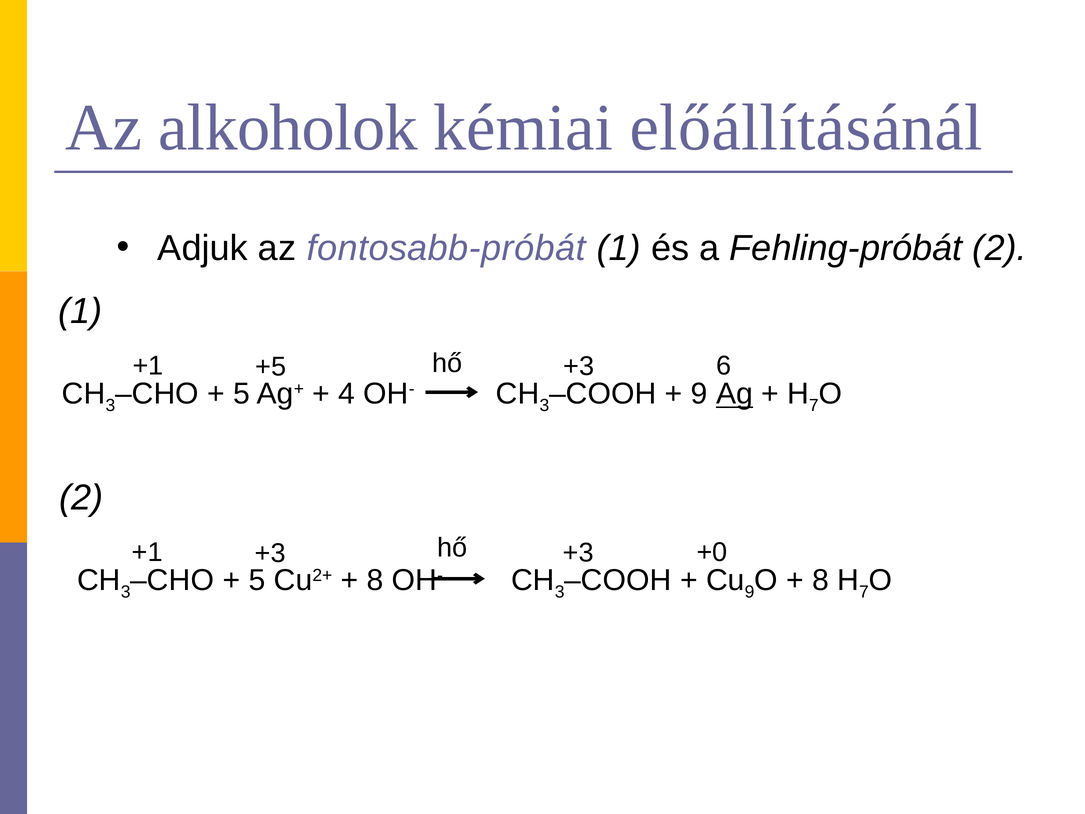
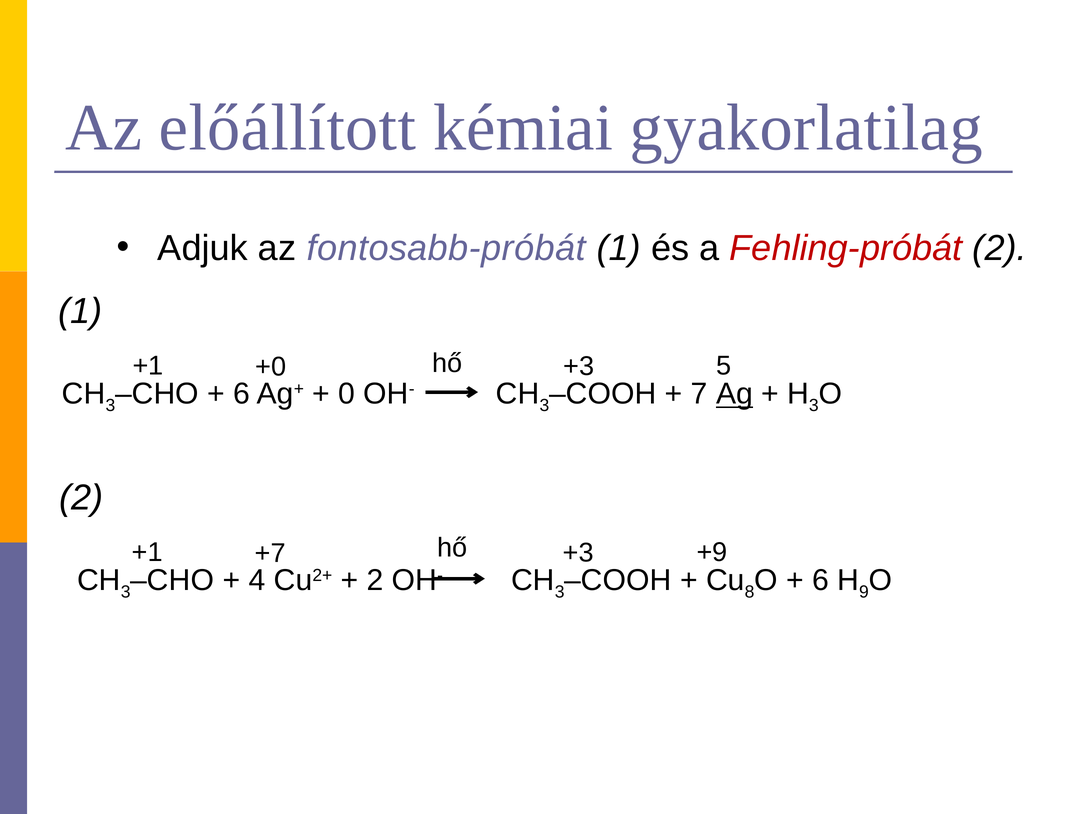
alkoholok: alkoholok -> előállított
előállításánál: előállításánál -> gyakorlatilag
Fehling-próbát colour: black -> red
+5: +5 -> +0
6: 6 -> 5
5 at (242, 394): 5 -> 6
4: 4 -> 0
9 at (699, 394): 9 -> 7
7 at (814, 406): 7 -> 3
+1 +3: +3 -> +7
+0: +0 -> +9
5 at (257, 580): 5 -> 4
8 at (375, 580): 8 -> 2
9 at (750, 592): 9 -> 8
8 at (821, 580): 8 -> 6
7 at (864, 592): 7 -> 9
